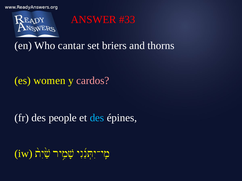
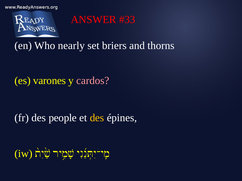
cantar: cantar -> nearly
women: women -> varones
des at (97, 118) colour: light blue -> yellow
